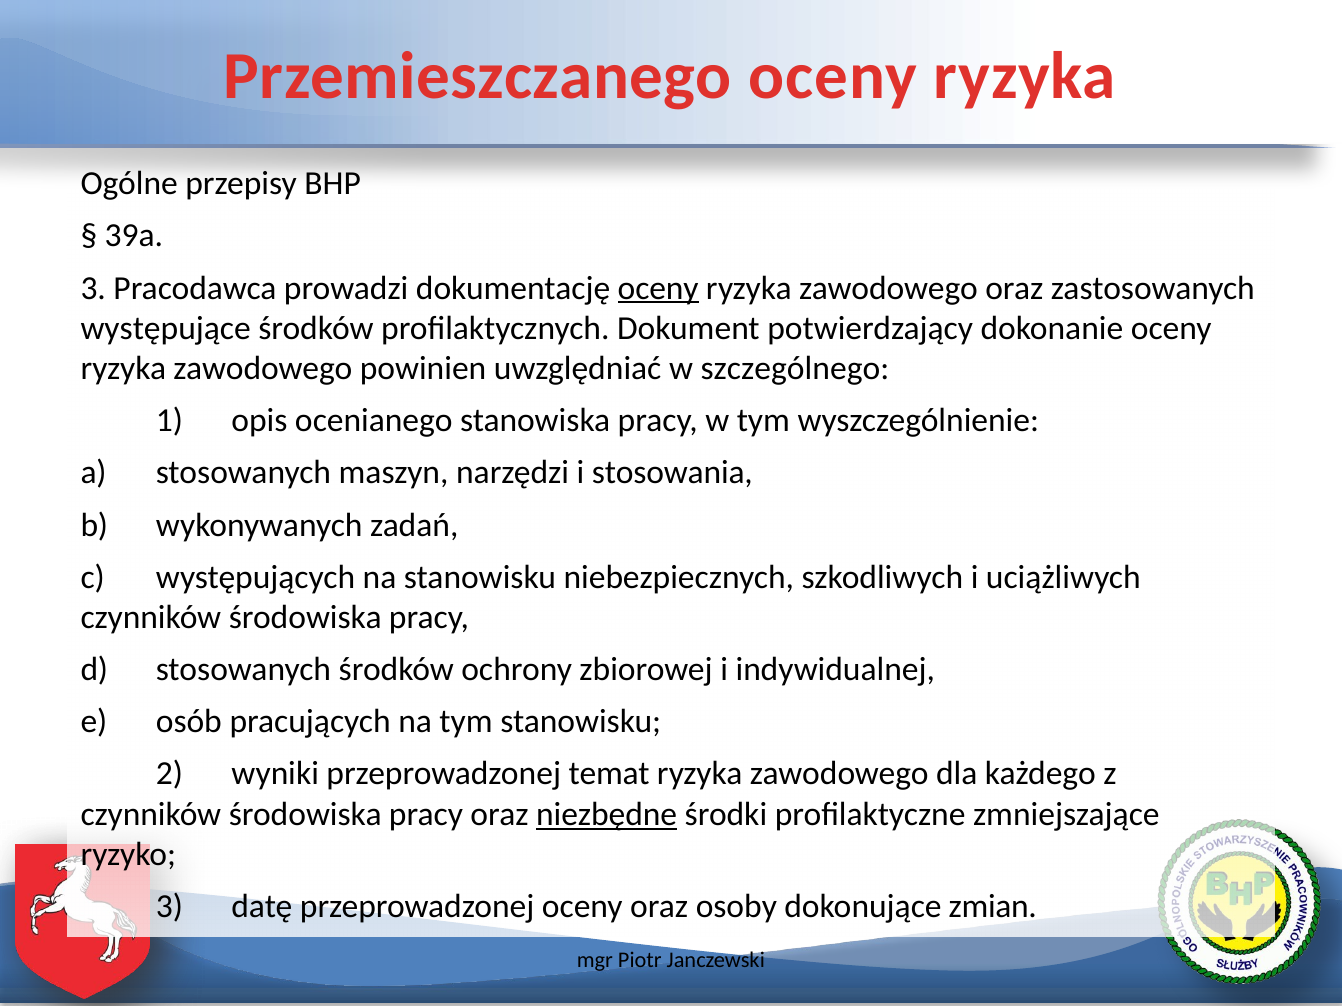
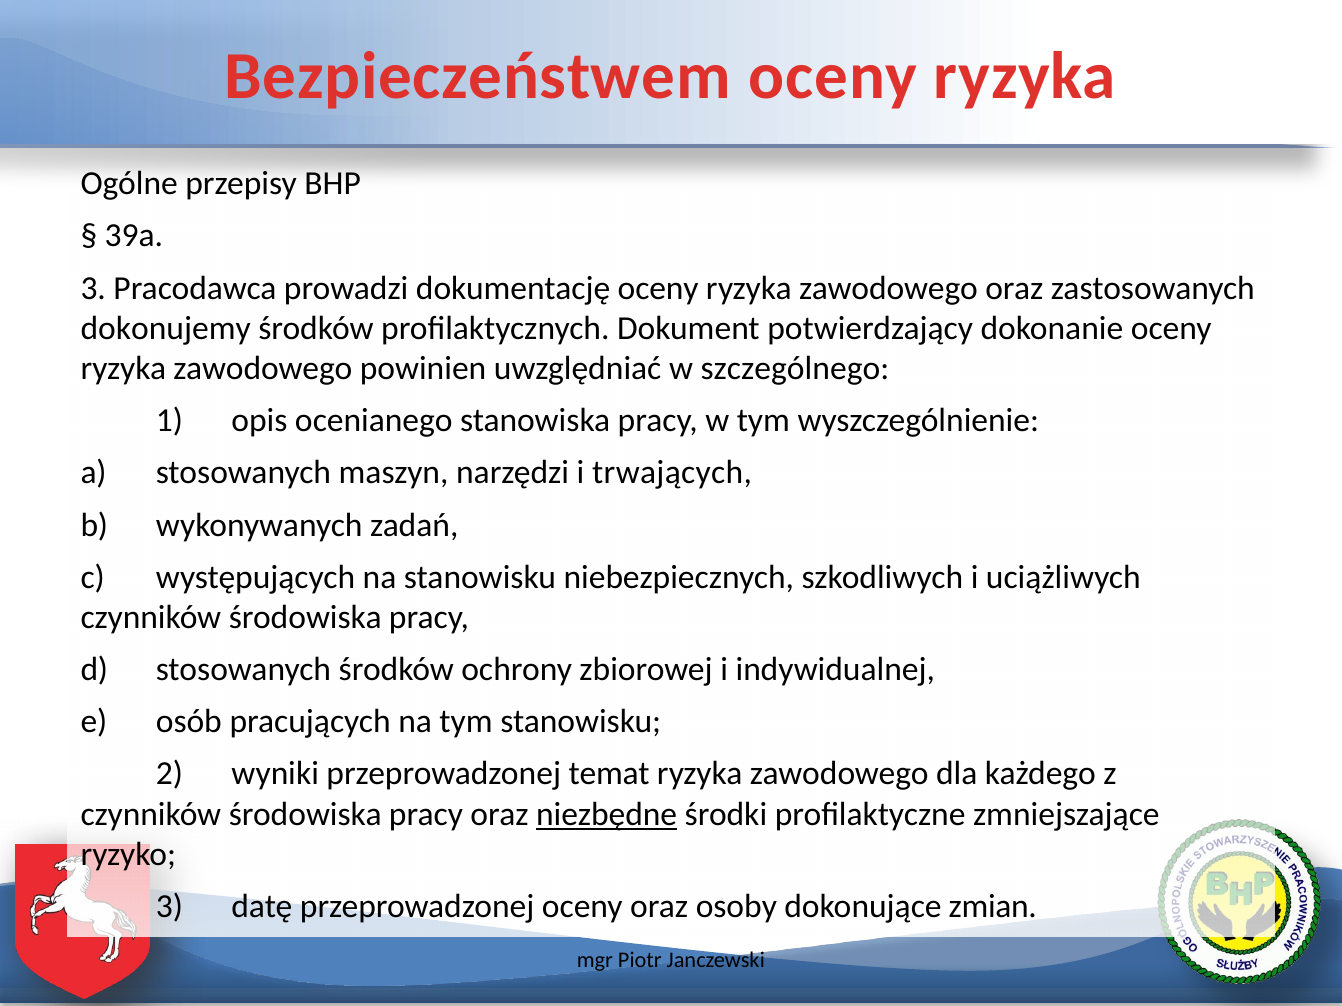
Przemieszczanego: Przemieszczanego -> Bezpieczeństwem
oceny at (658, 288) underline: present -> none
występujące: występujące -> dokonujemy
stosowania: stosowania -> trwających
